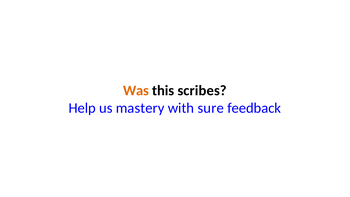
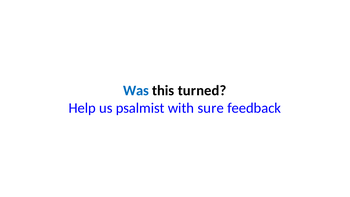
Was colour: orange -> blue
scribes: scribes -> turned
mastery: mastery -> psalmist
